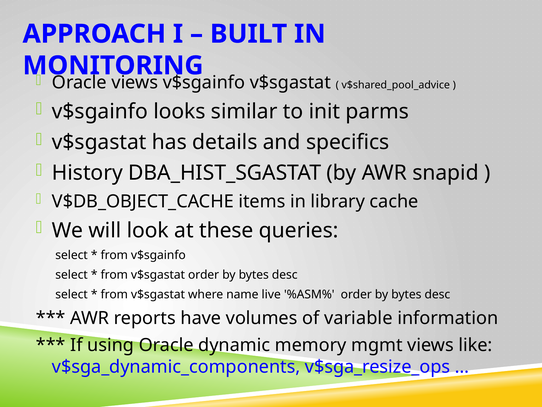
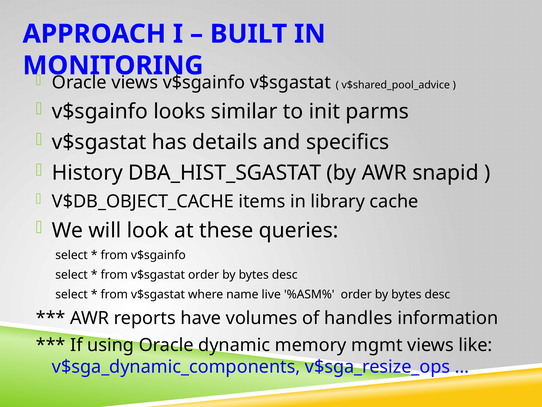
variable: variable -> handles
